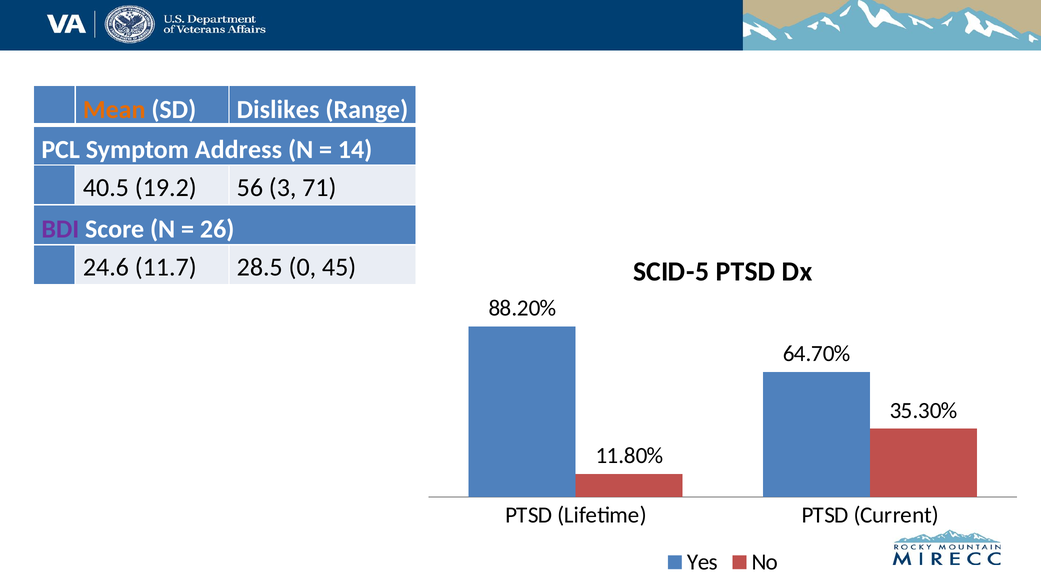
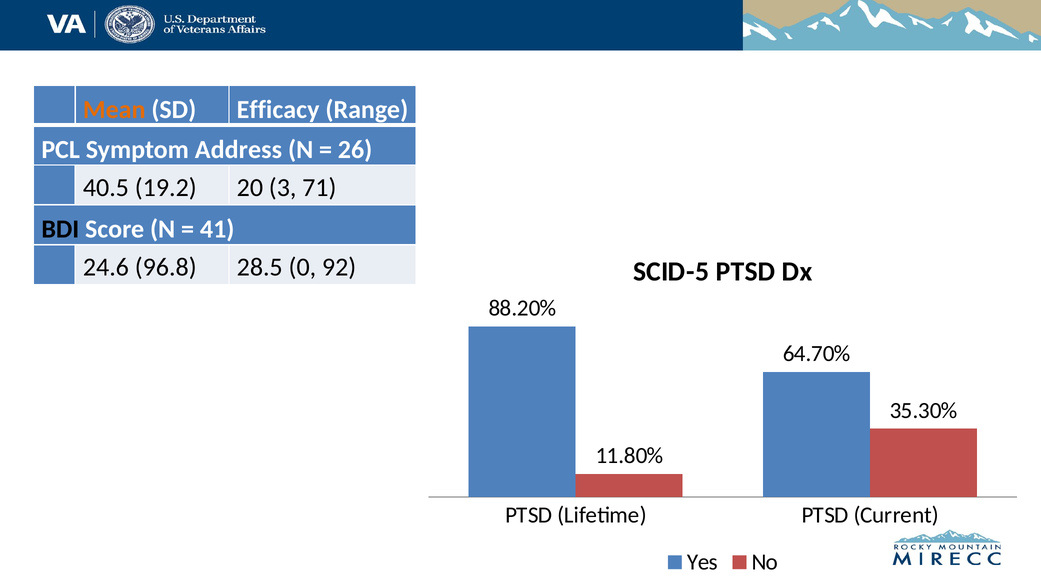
Dislikes: Dislikes -> Efficacy
14: 14 -> 26
56: 56 -> 20
BDI colour: purple -> black
26: 26 -> 41
11.7: 11.7 -> 96.8
45: 45 -> 92
